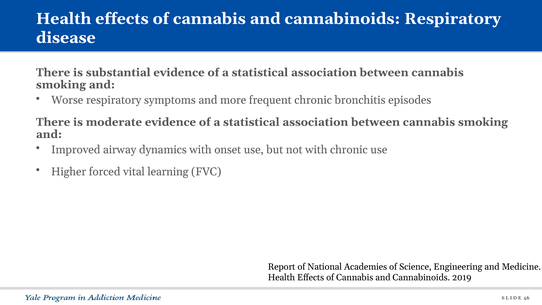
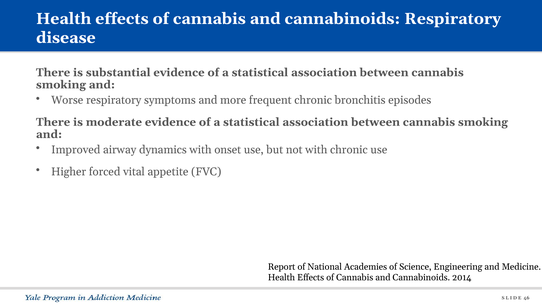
learning: learning -> appetite
2019: 2019 -> 2014
